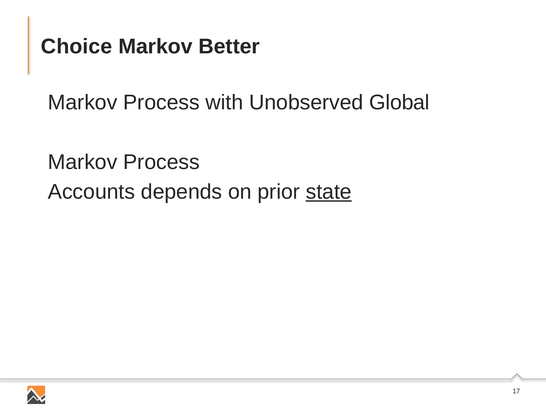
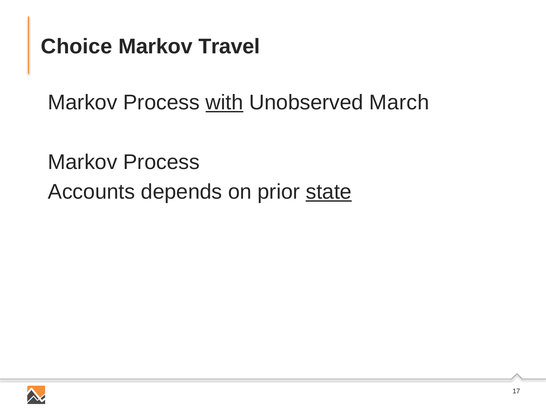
Better: Better -> Travel
with underline: none -> present
Global: Global -> March
